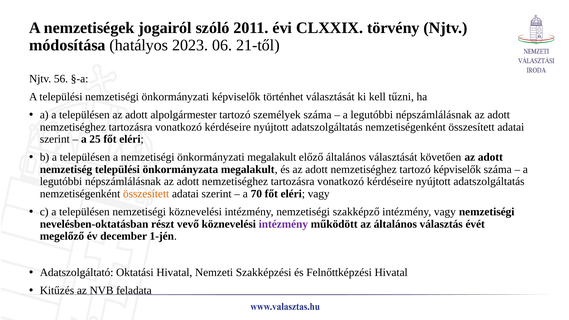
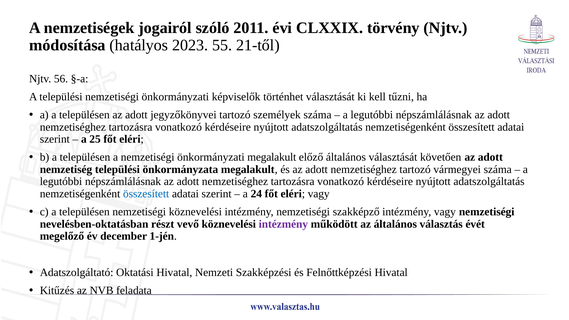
06: 06 -> 55
alpolgármester: alpolgármester -> jegyzőkönyvei
tartozó képviselők: képviselők -> vármegyei
összesített at (146, 194) colour: orange -> blue
70: 70 -> 24
